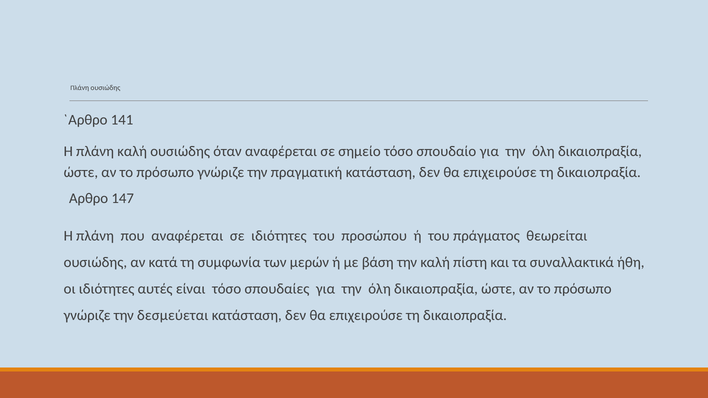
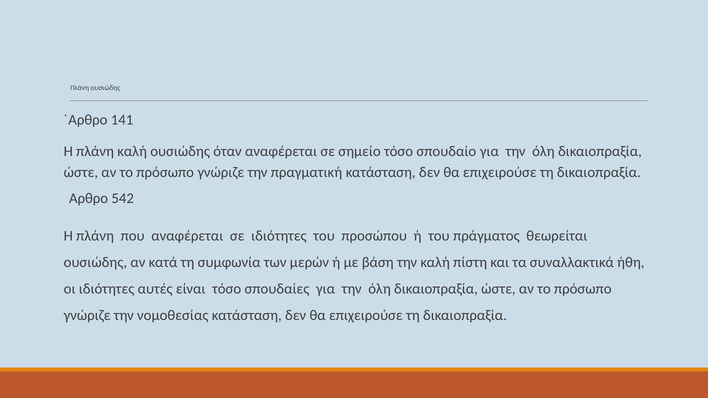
147: 147 -> 542
δεσμεύεται: δεσμεύεται -> νομοθεσίας
